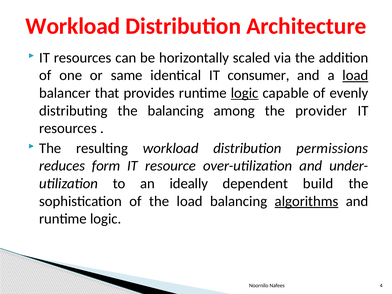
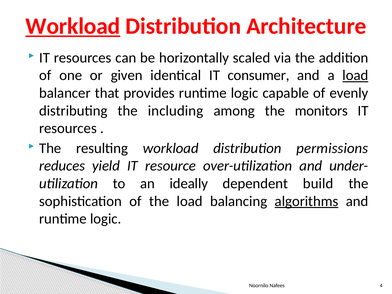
Workload at (73, 26) underline: none -> present
same: same -> given
logic at (245, 93) underline: present -> none
the balancing: balancing -> including
provider: provider -> monitors
form: form -> yield
